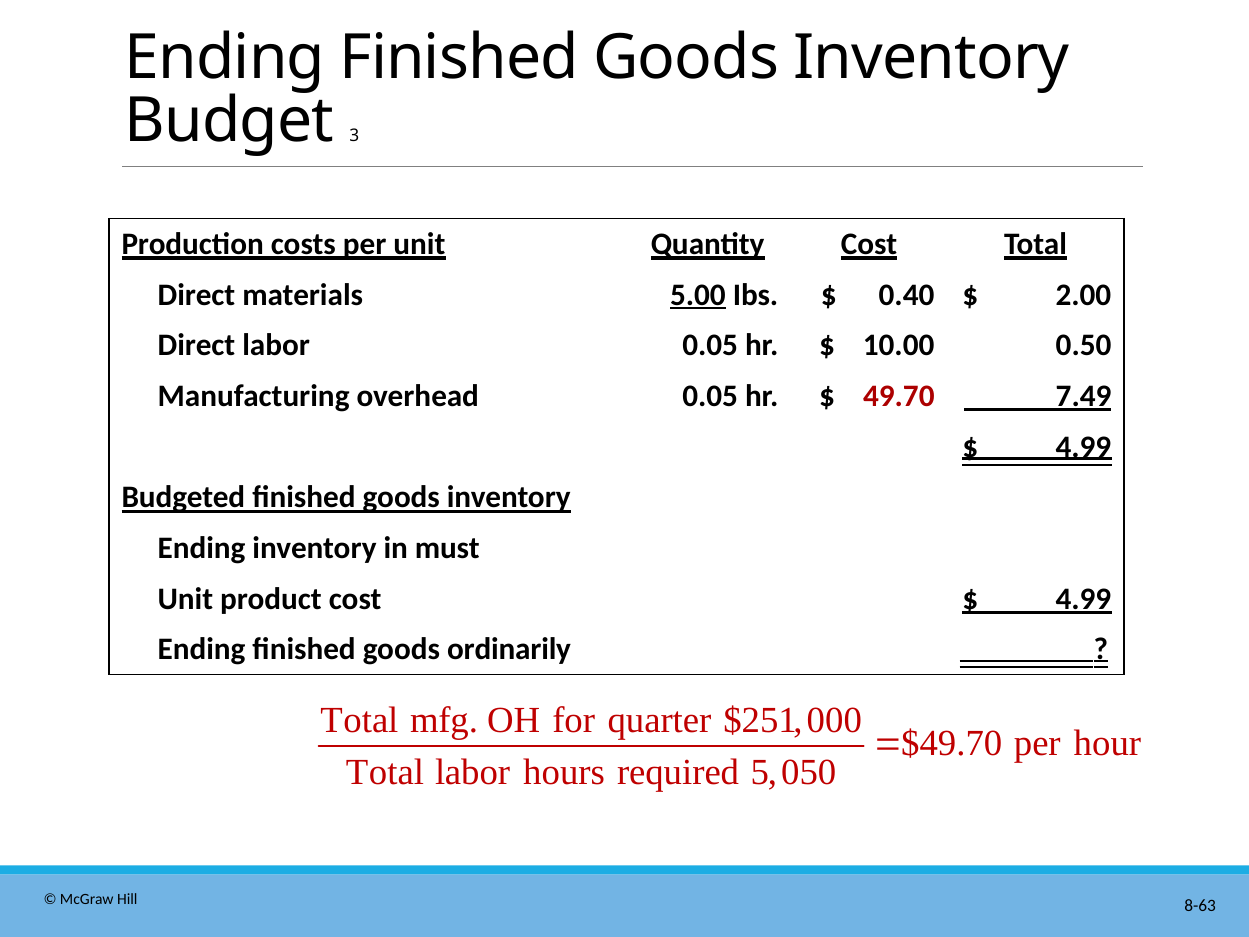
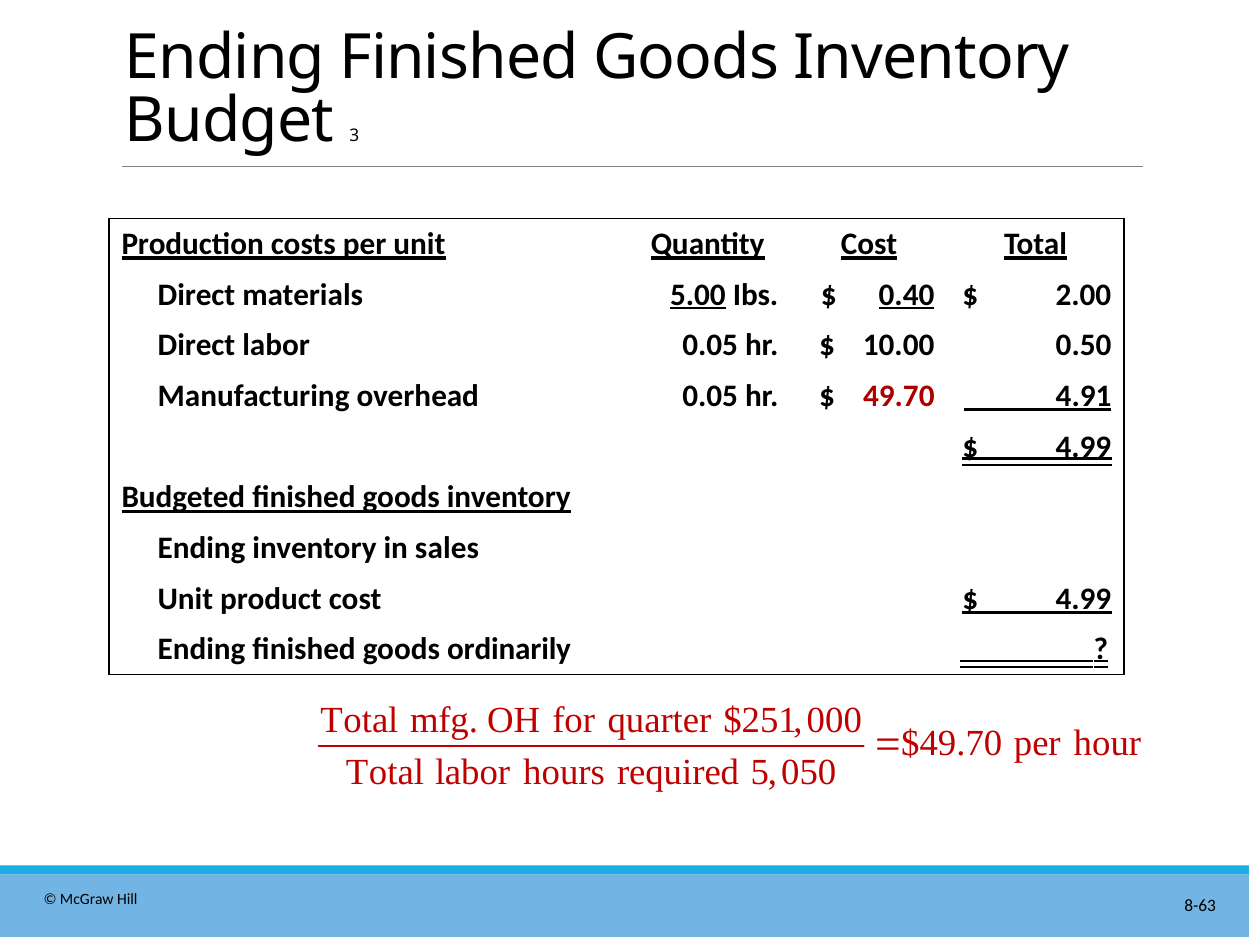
0.40 underline: none -> present
7.49: 7.49 -> 4.91
must: must -> sales
